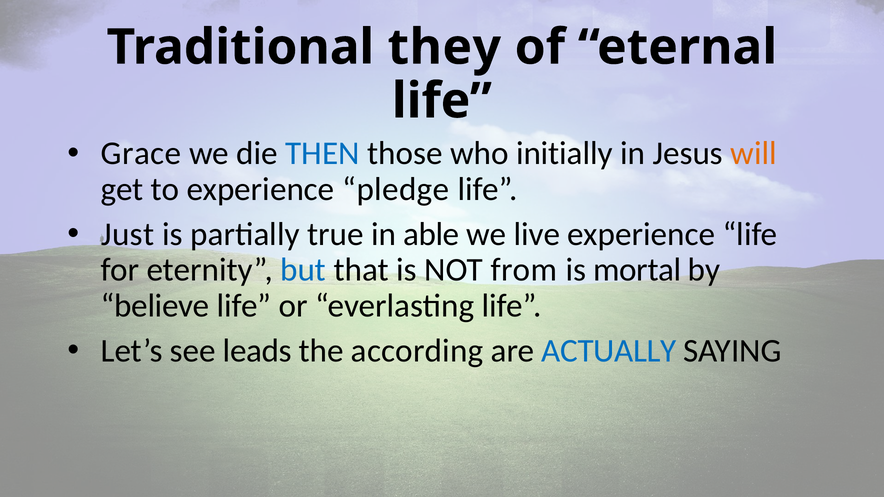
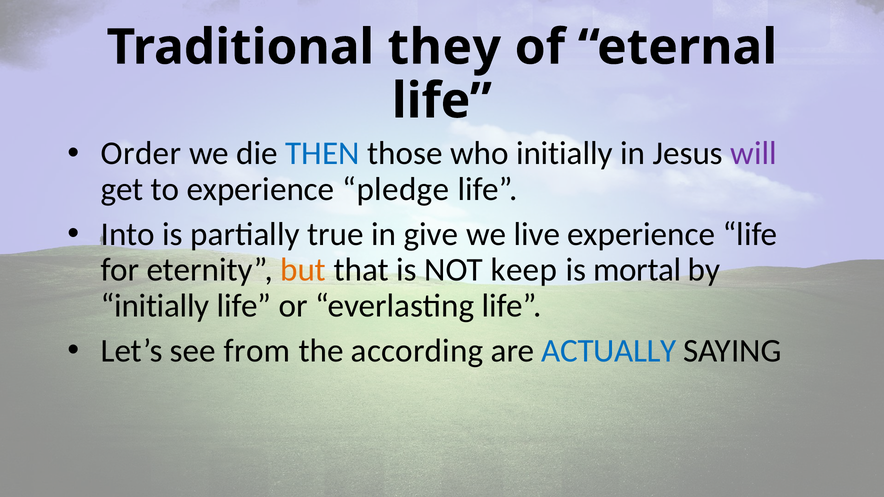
Grace: Grace -> Order
will colour: orange -> purple
Just: Just -> Into
able: able -> give
but colour: blue -> orange
from: from -> keep
believe at (155, 306): believe -> initially
leads: leads -> from
